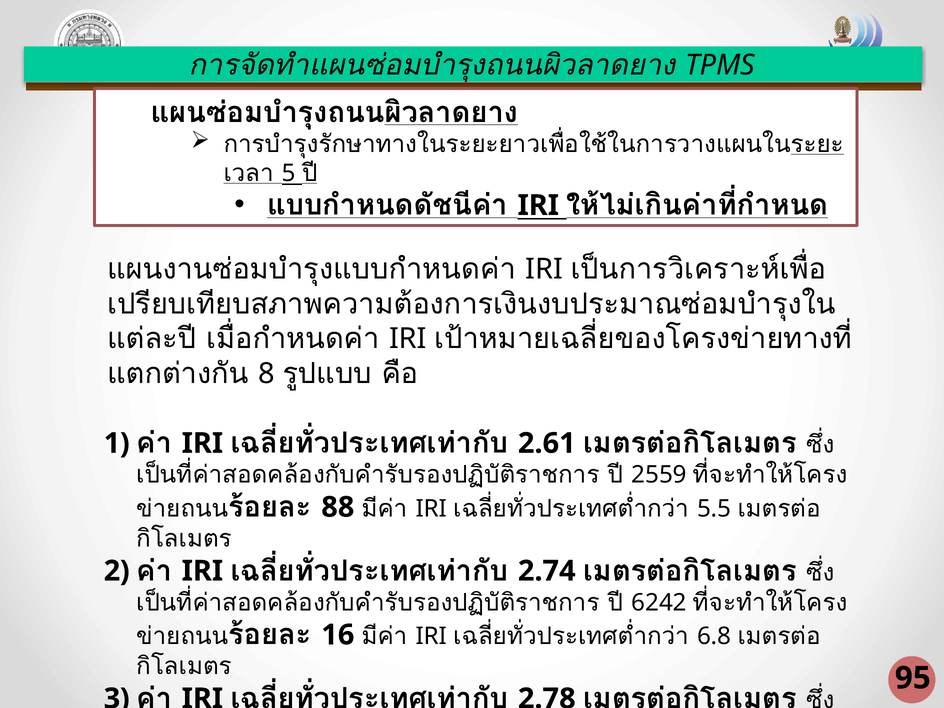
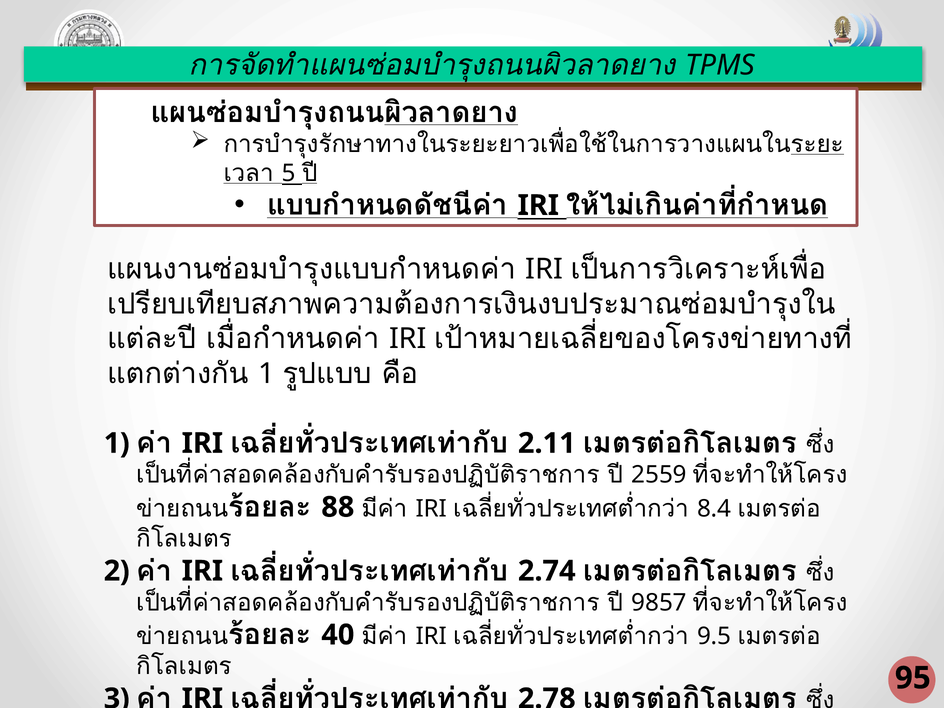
8: 8 -> 1
2.61: 2.61 -> 2.11
5.5: 5.5 -> 8.4
6242: 6242 -> 9857
16: 16 -> 40
6.8: 6.8 -> 9.5
